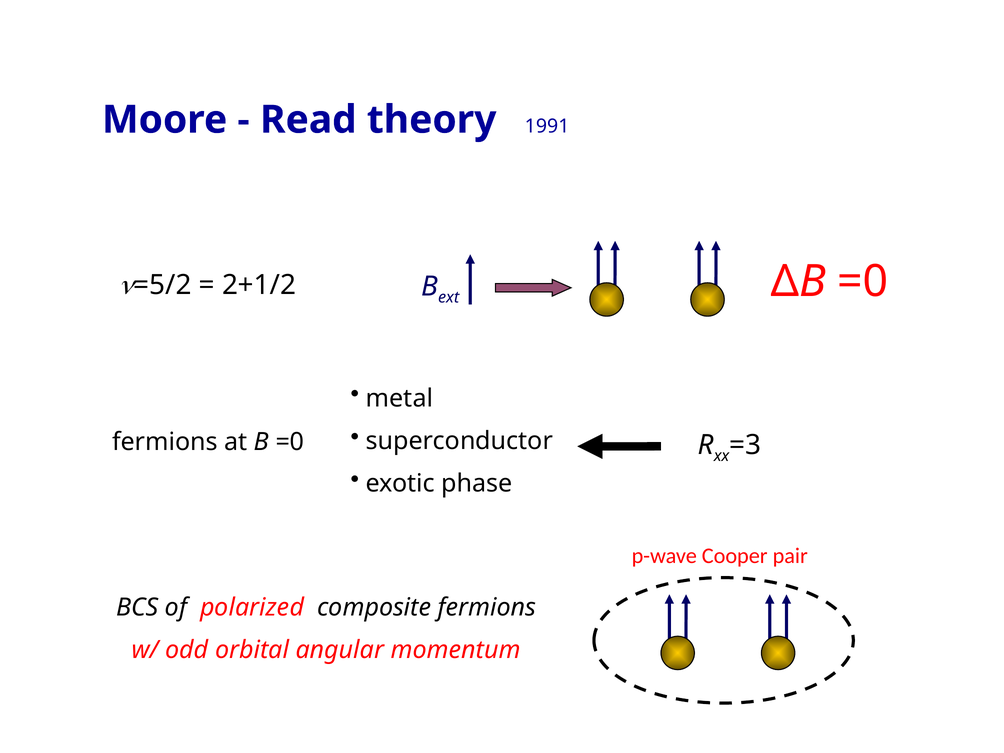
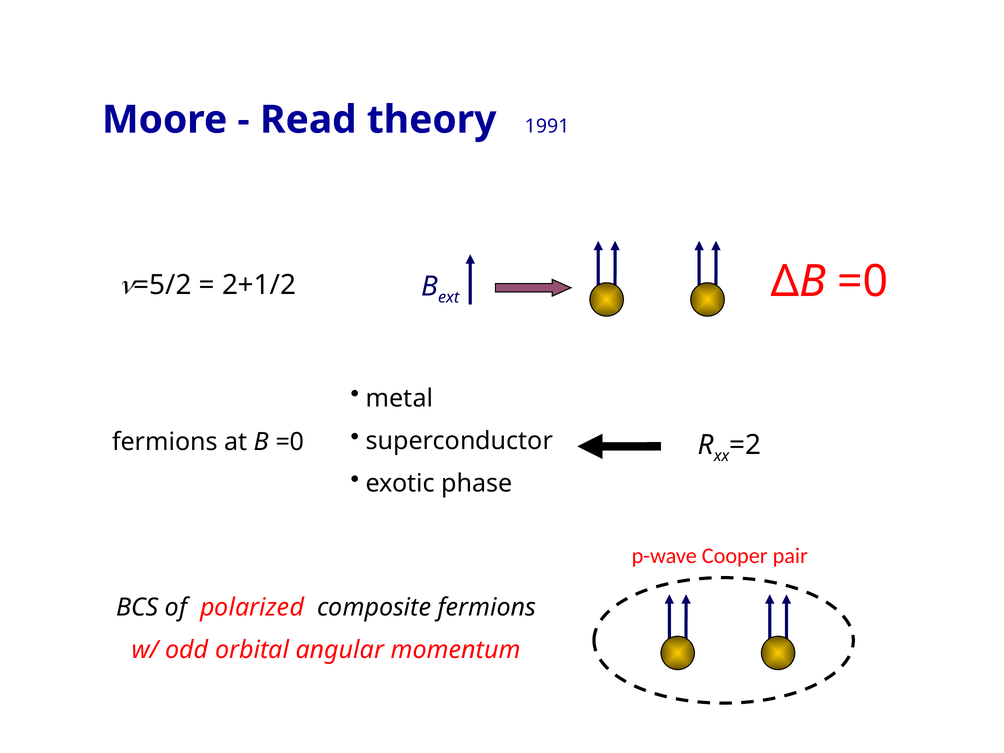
=3: =3 -> =2
